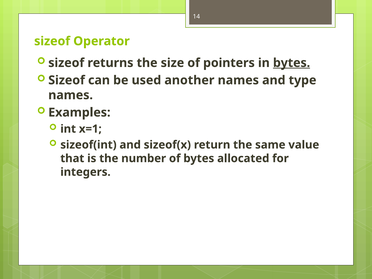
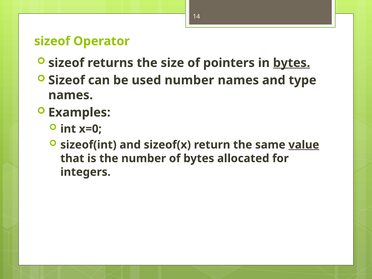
used another: another -> number
x=1: x=1 -> x=0
value underline: none -> present
